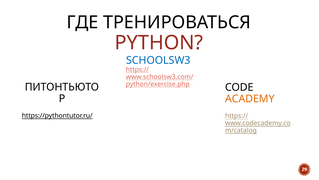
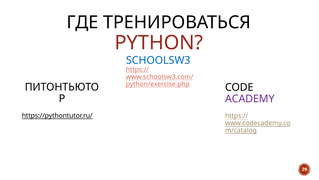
ACADEMY colour: orange -> purple
